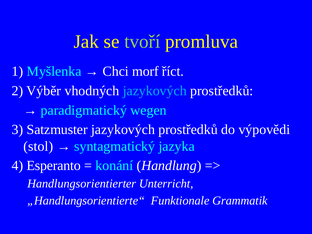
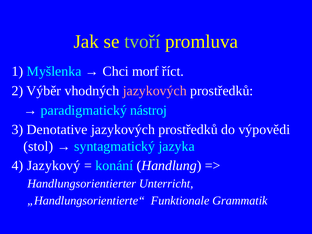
jazykových at (155, 91) colour: light blue -> pink
wegen: wegen -> nástroj
Satzmuster: Satzmuster -> Denotative
Esperanto: Esperanto -> Jazykový
